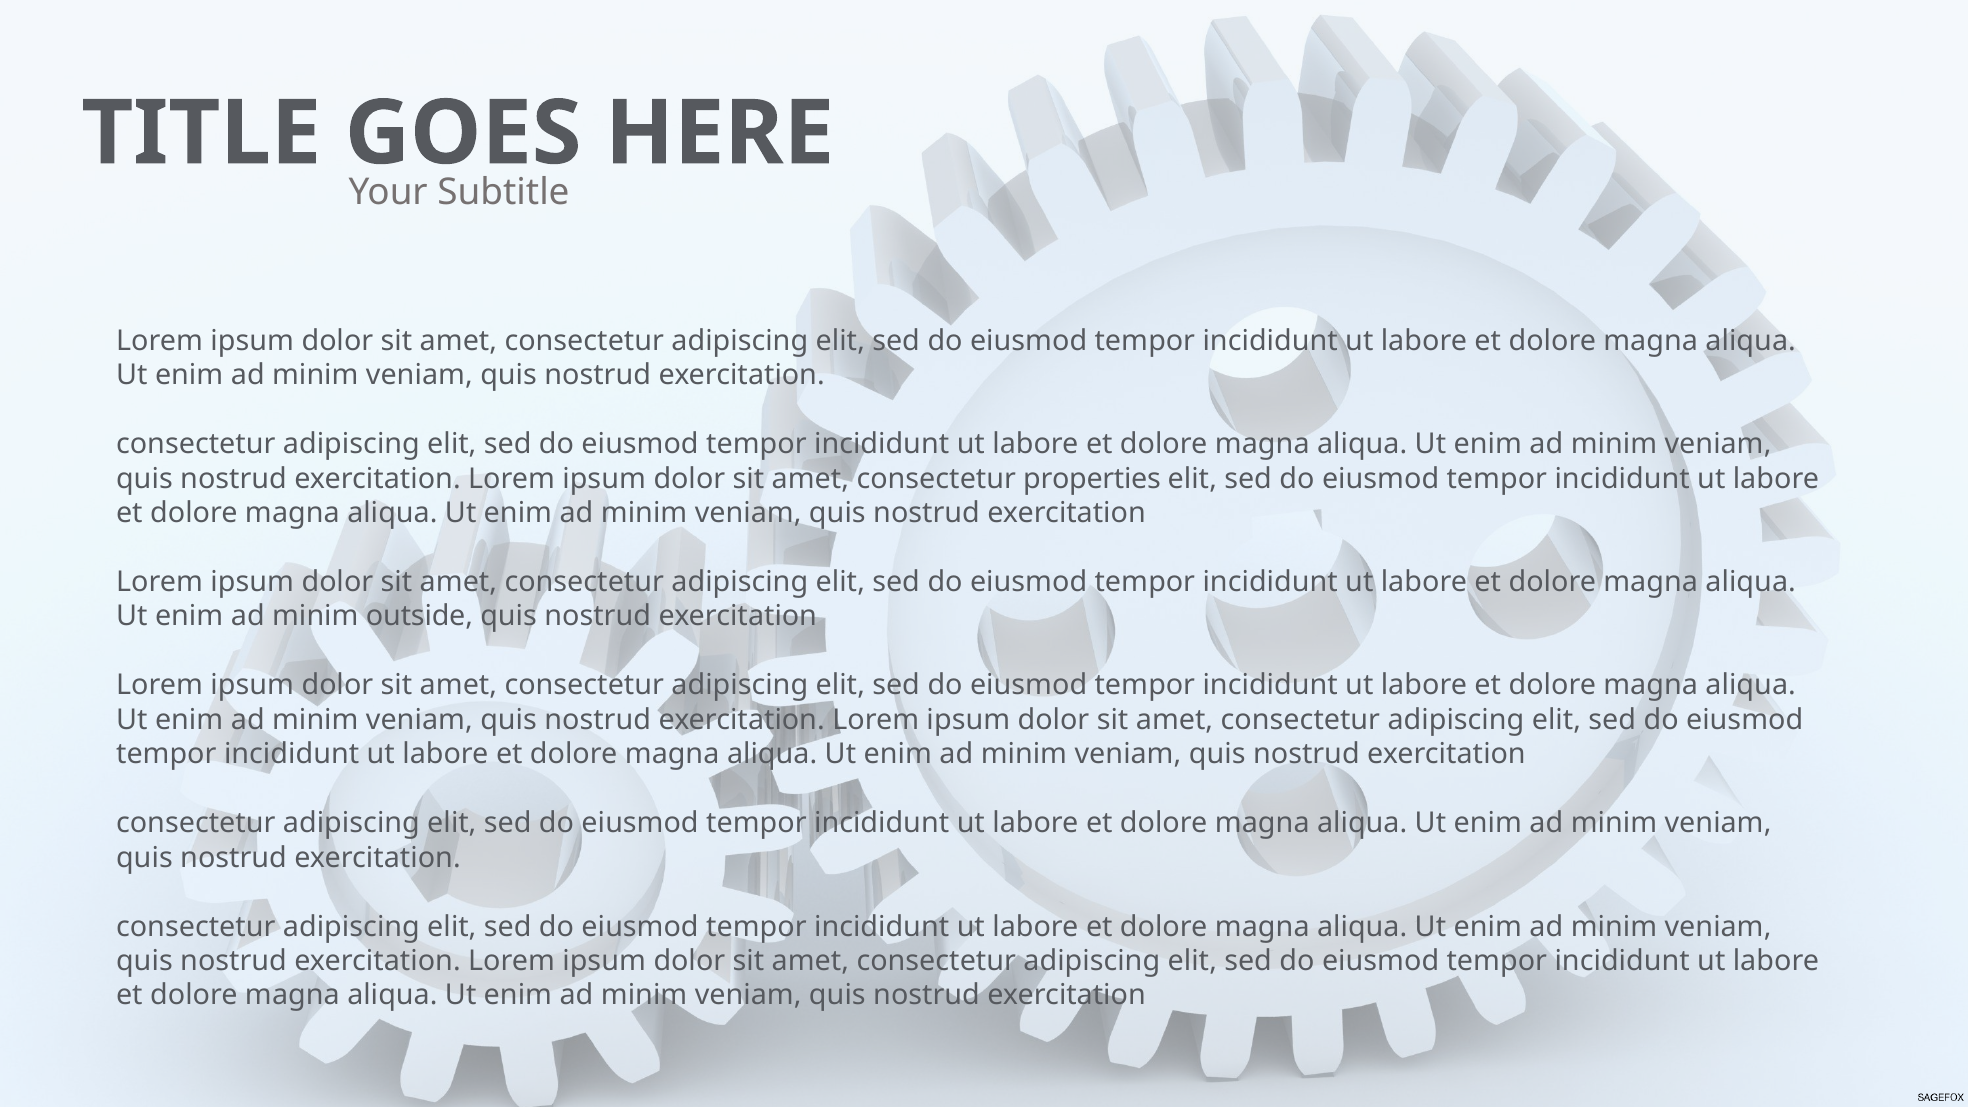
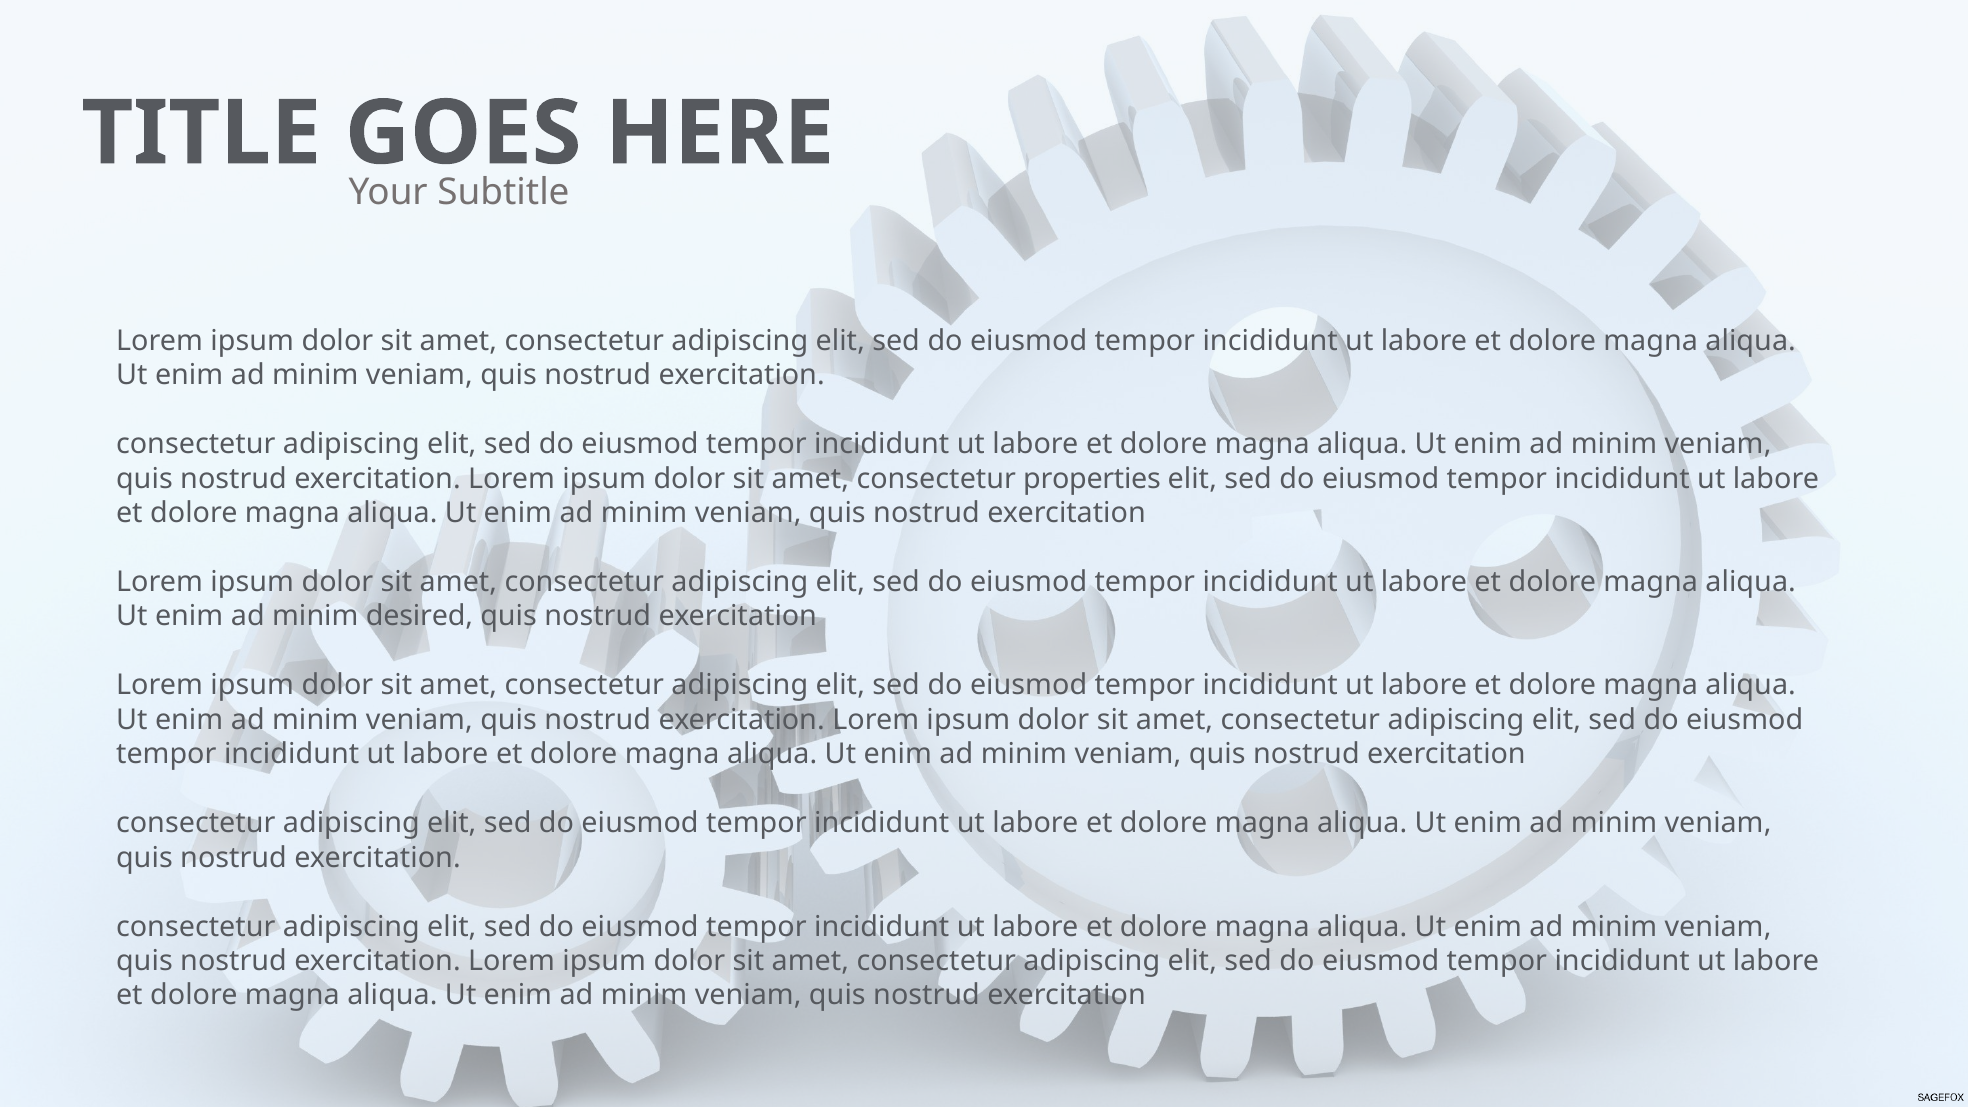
outside: outside -> desired
